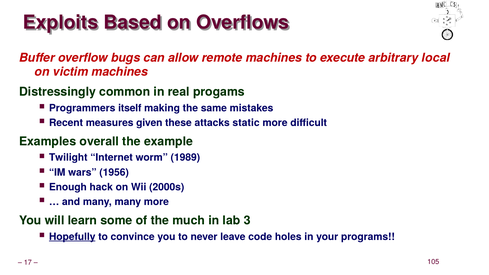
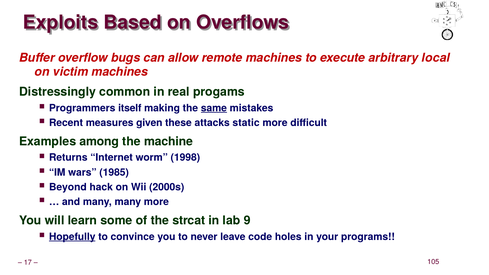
same underline: none -> present
overall: overall -> among
example: example -> machine
Twilight: Twilight -> Returns
1989: 1989 -> 1998
1956: 1956 -> 1985
Enough: Enough -> Beyond
much: much -> strcat
3: 3 -> 9
